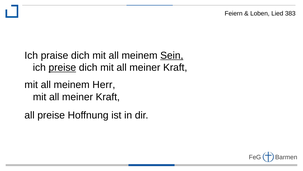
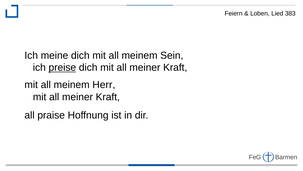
praise: praise -> meine
Sein underline: present -> none
all preise: preise -> praise
